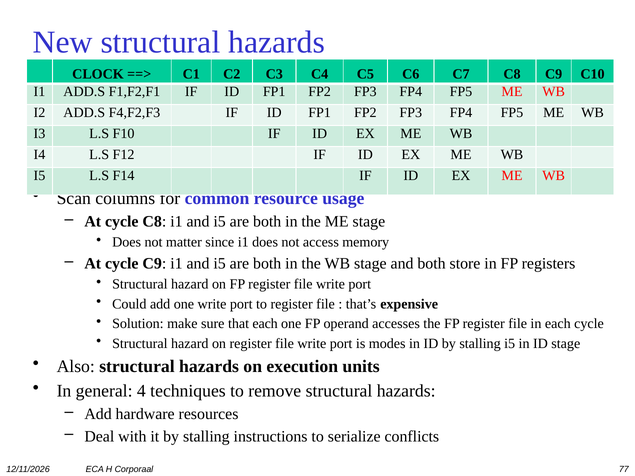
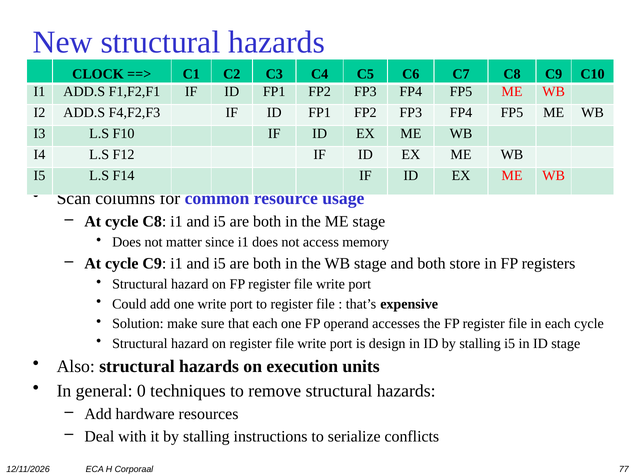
modes: modes -> design
4: 4 -> 0
